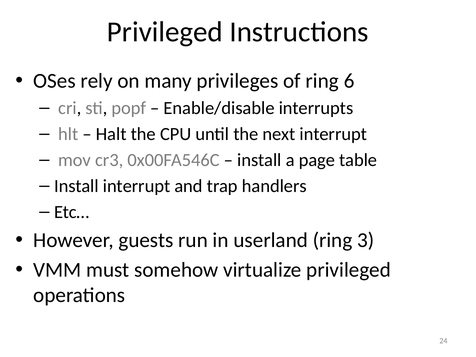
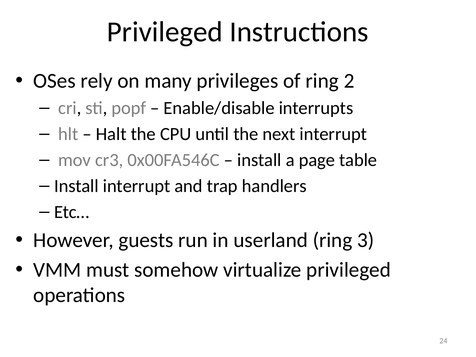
6: 6 -> 2
